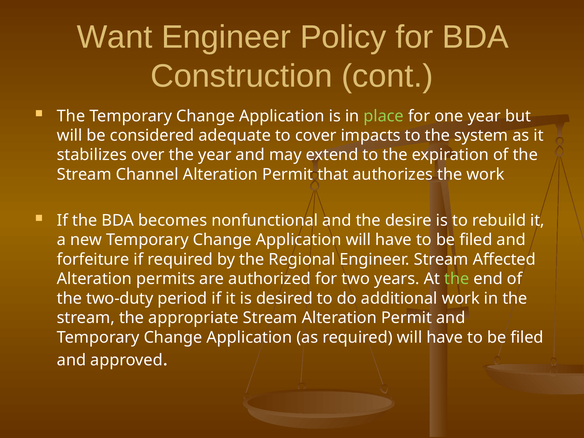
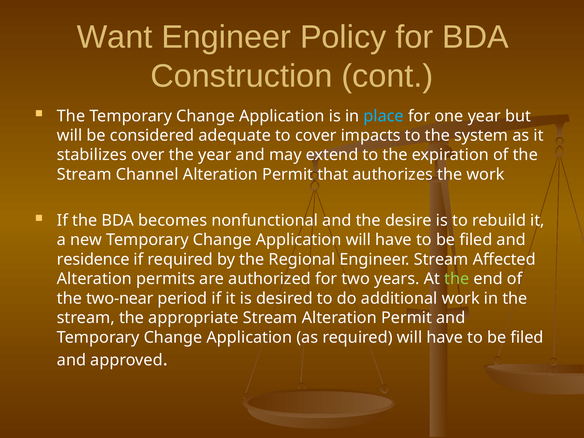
place colour: light green -> light blue
forfeiture: forfeiture -> residence
two-duty: two-duty -> two-near
